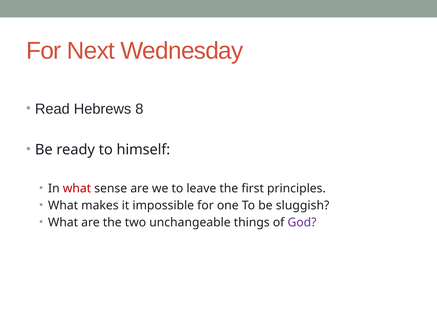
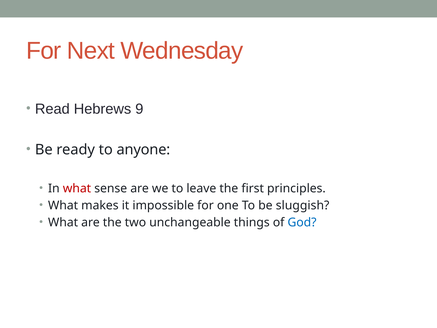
8: 8 -> 9
himself: himself -> anyone
God colour: purple -> blue
